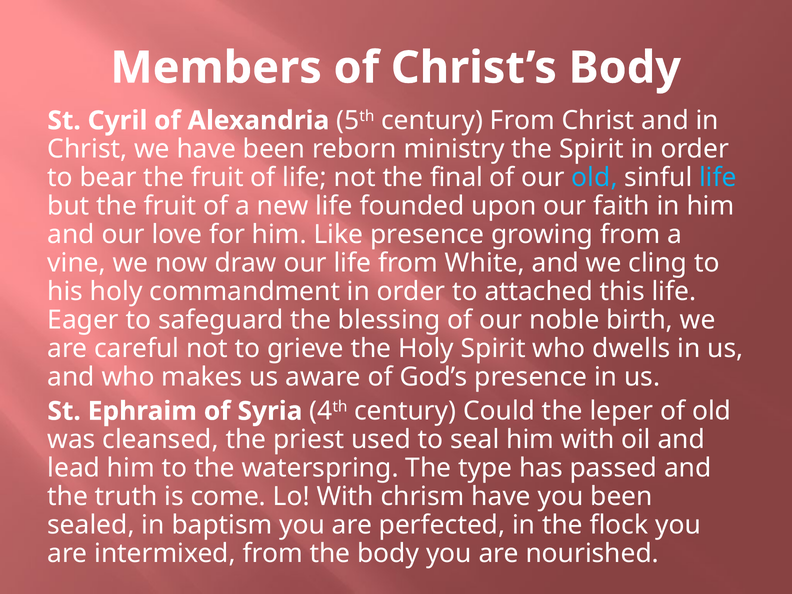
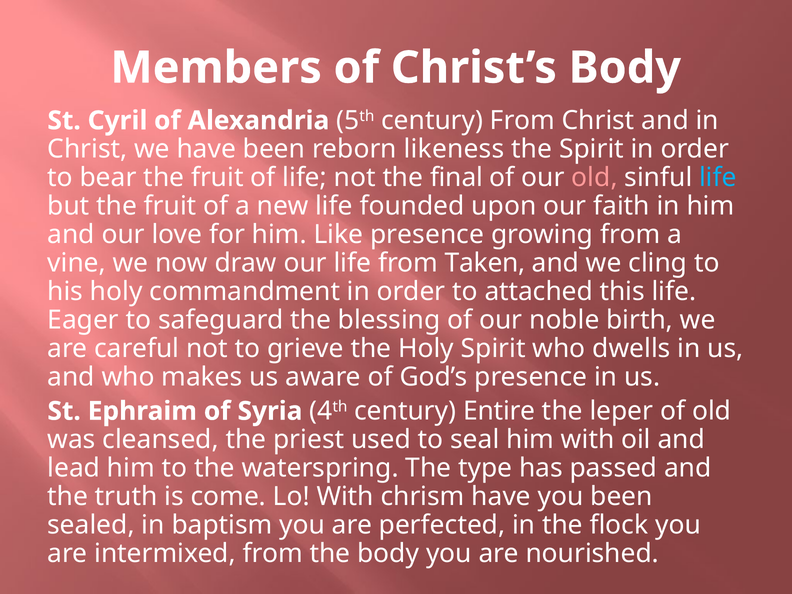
ministry: ministry -> likeness
old at (595, 178) colour: light blue -> pink
White: White -> Taken
Could: Could -> Entire
